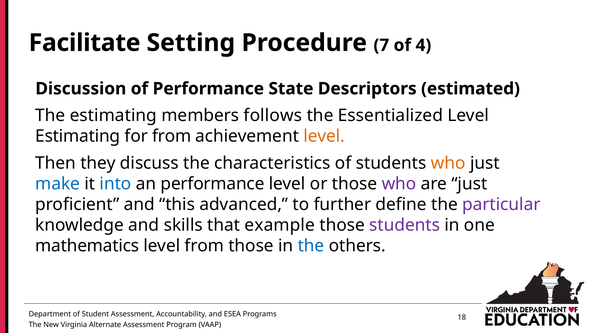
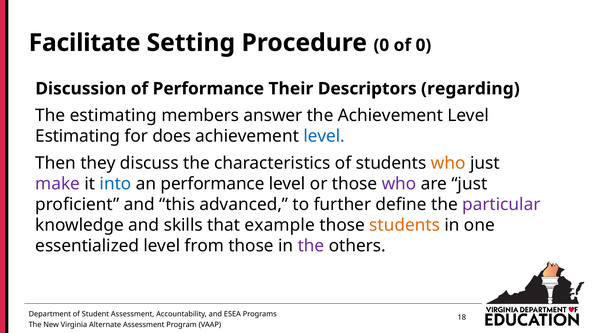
Procedure 7: 7 -> 0
of 4: 4 -> 0
State: State -> Their
estimated: estimated -> regarding
follows: follows -> answer
the Essentialized: Essentialized -> Achievement
for from: from -> does
level at (324, 136) colour: orange -> blue
make colour: blue -> purple
students at (405, 225) colour: purple -> orange
mathematics: mathematics -> essentialized
the at (311, 246) colour: blue -> purple
